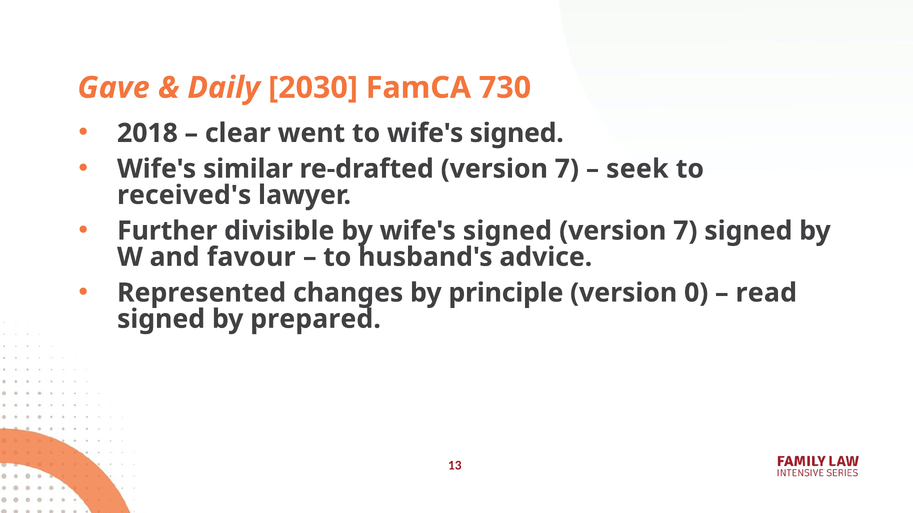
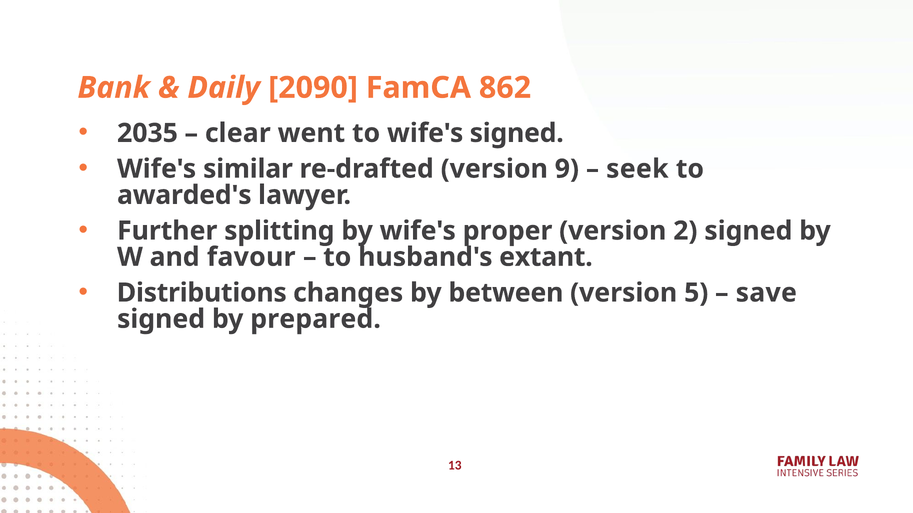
Gave: Gave -> Bank
2030: 2030 -> 2090
730: 730 -> 862
2018: 2018 -> 2035
re-drafted version 7: 7 -> 9
received's: received's -> awarded's
divisible: divisible -> splitting
by wife's signed: signed -> proper
7 at (685, 231): 7 -> 2
advice: advice -> extant
Represented: Represented -> Distributions
principle: principle -> between
0: 0 -> 5
read: read -> save
